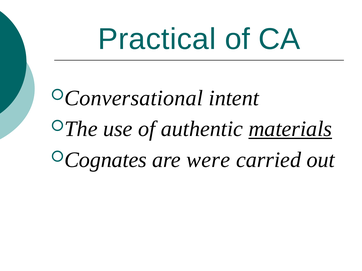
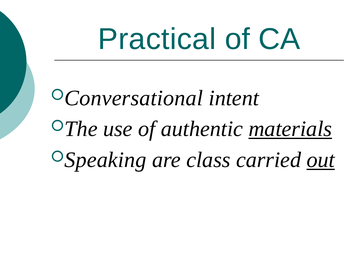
Cognates: Cognates -> Speaking
were: were -> class
out underline: none -> present
